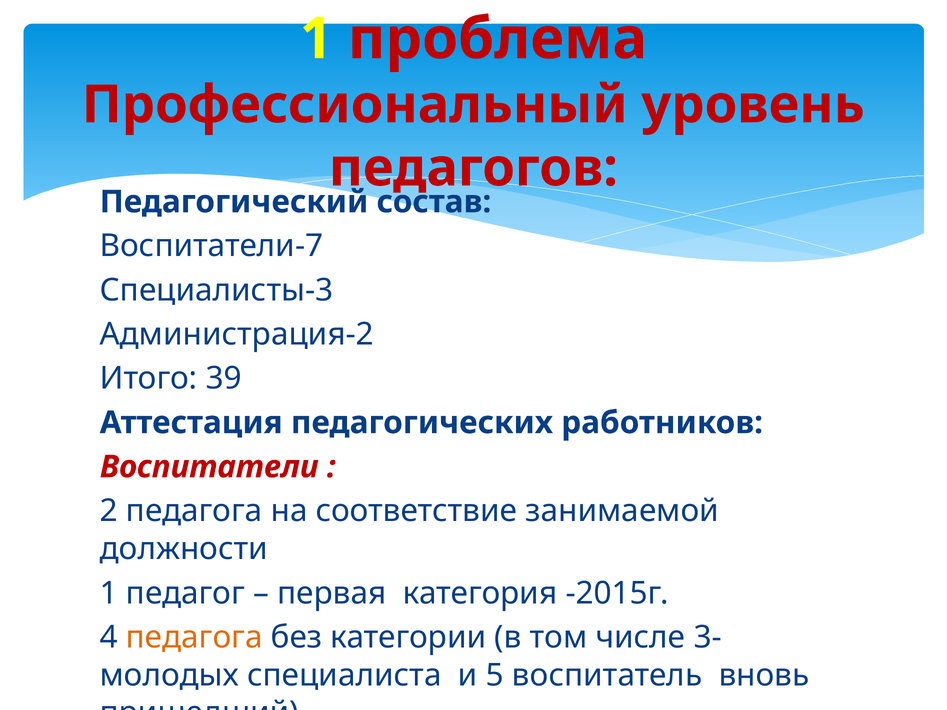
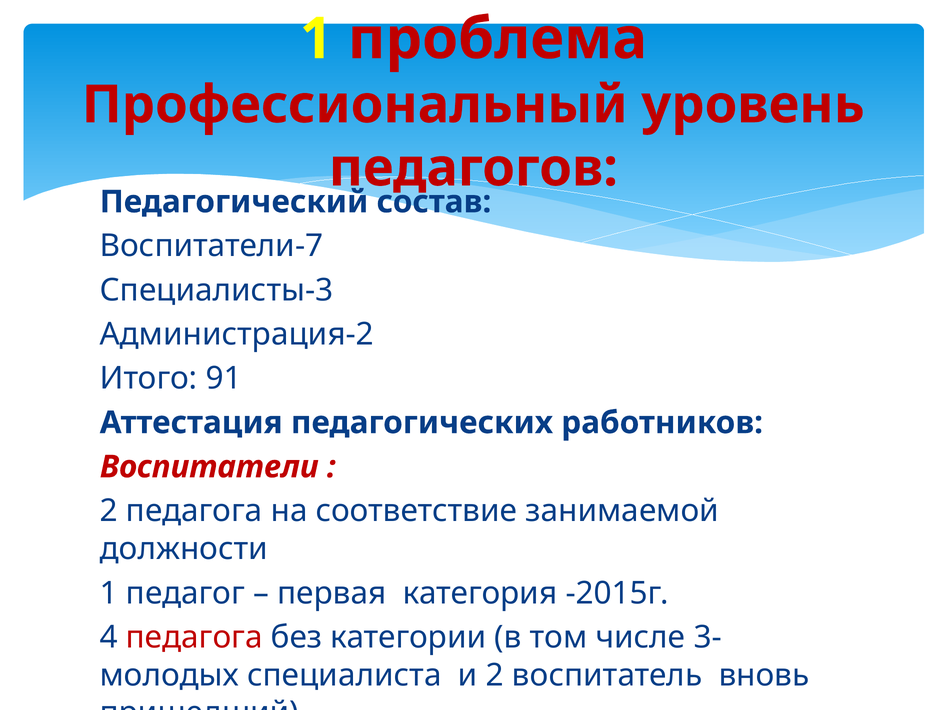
39: 39 -> 91
педагога at (194, 637) colour: orange -> red
и 5: 5 -> 2
